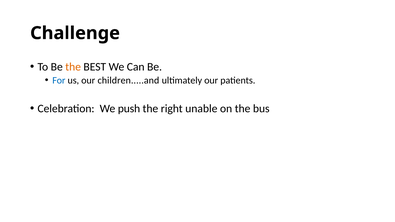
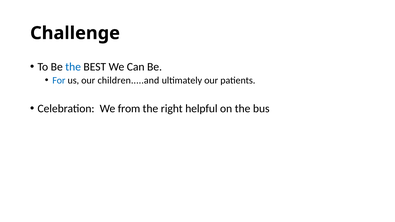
the at (73, 67) colour: orange -> blue
push: push -> from
unable: unable -> helpful
